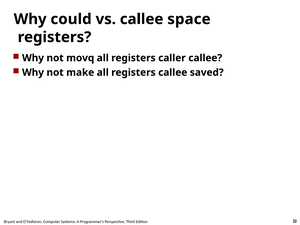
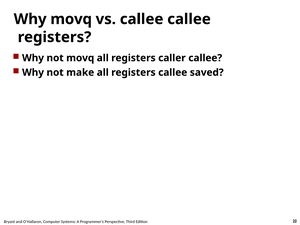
Why could: could -> movq
callee space: space -> callee
